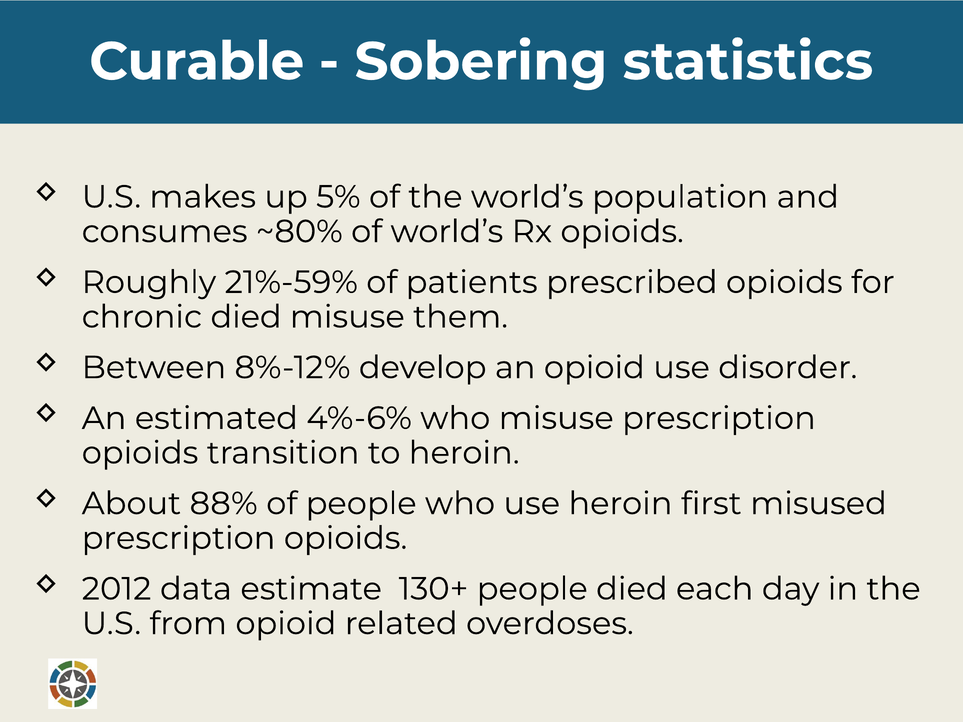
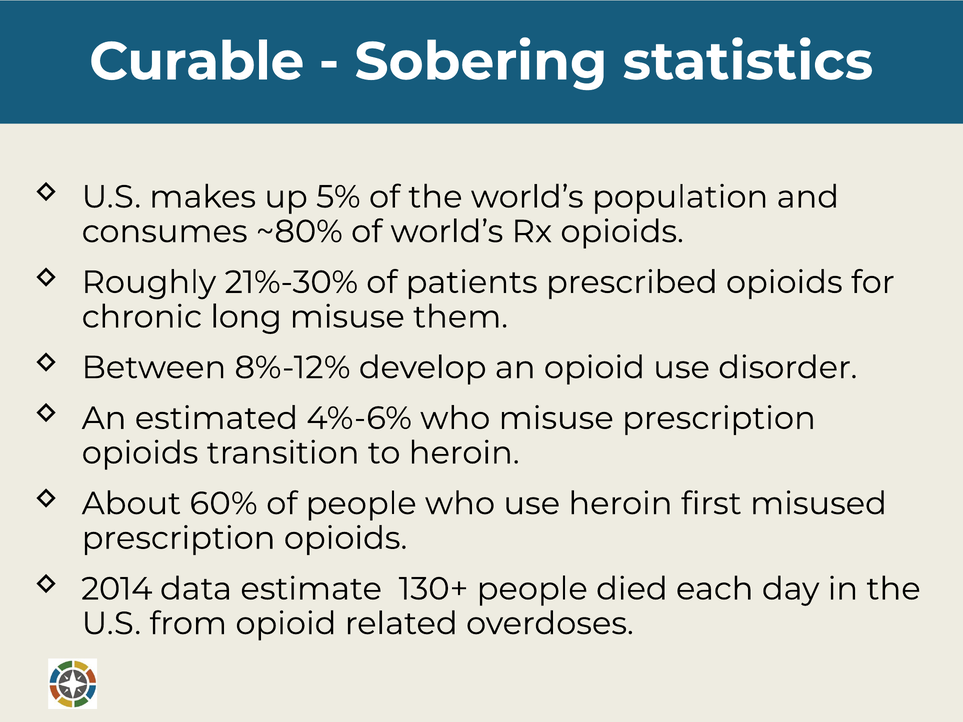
21%-59%: 21%-59% -> 21%-30%
chronic died: died -> long
88%: 88% -> 60%
2012: 2012 -> 2014
